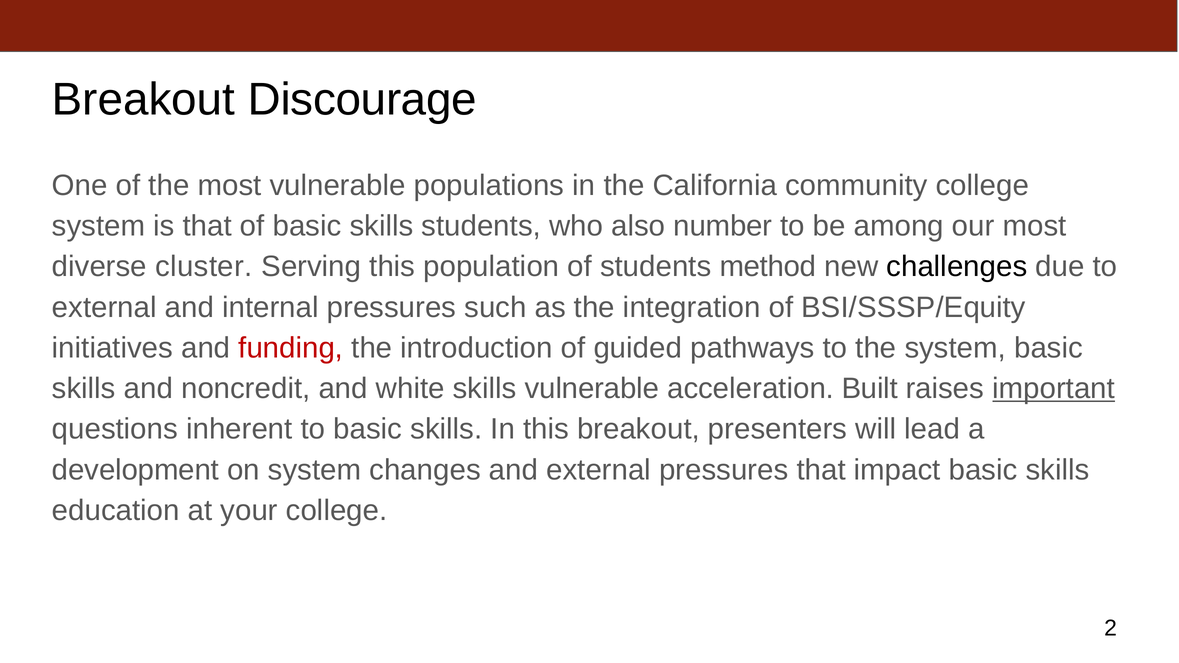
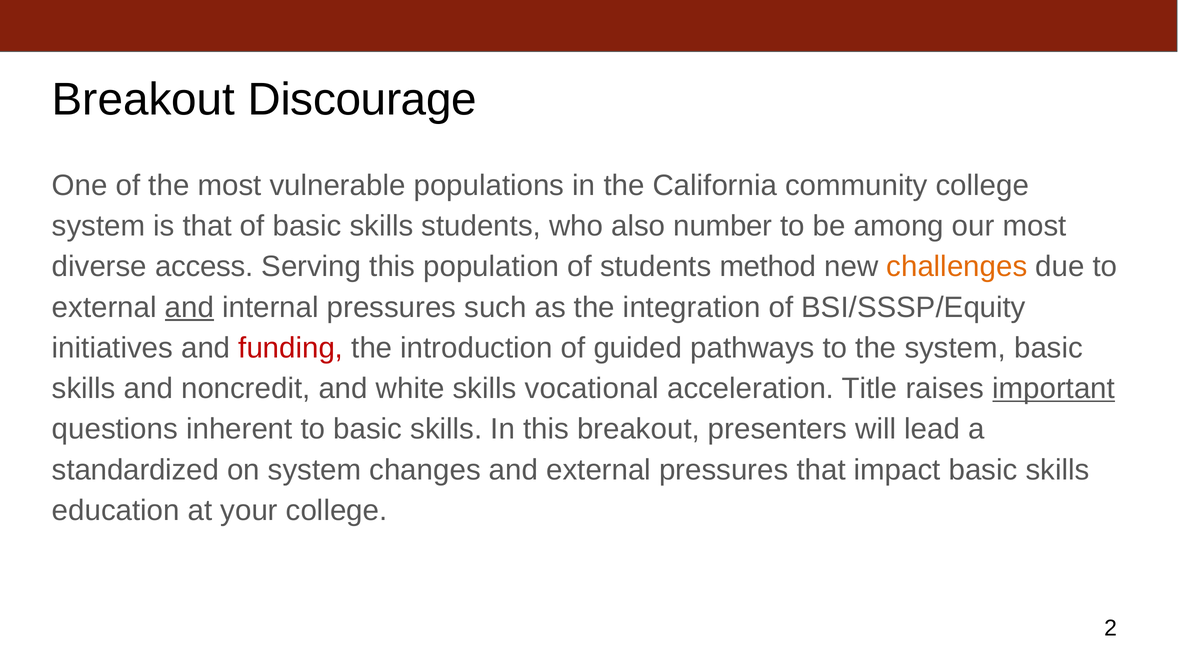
cluster: cluster -> access
challenges colour: black -> orange
and at (189, 307) underline: none -> present
skills vulnerable: vulnerable -> vocational
Built: Built -> Title
development: development -> standardized
